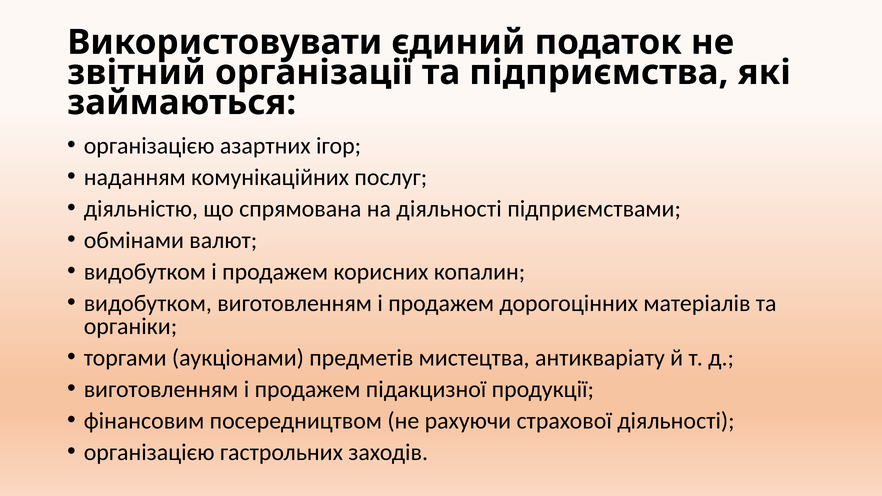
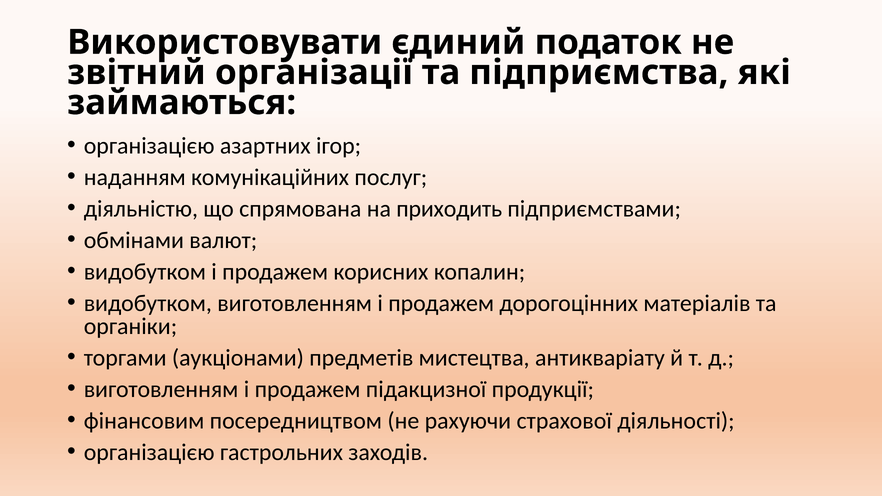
на діяльності: діяльності -> приходить
